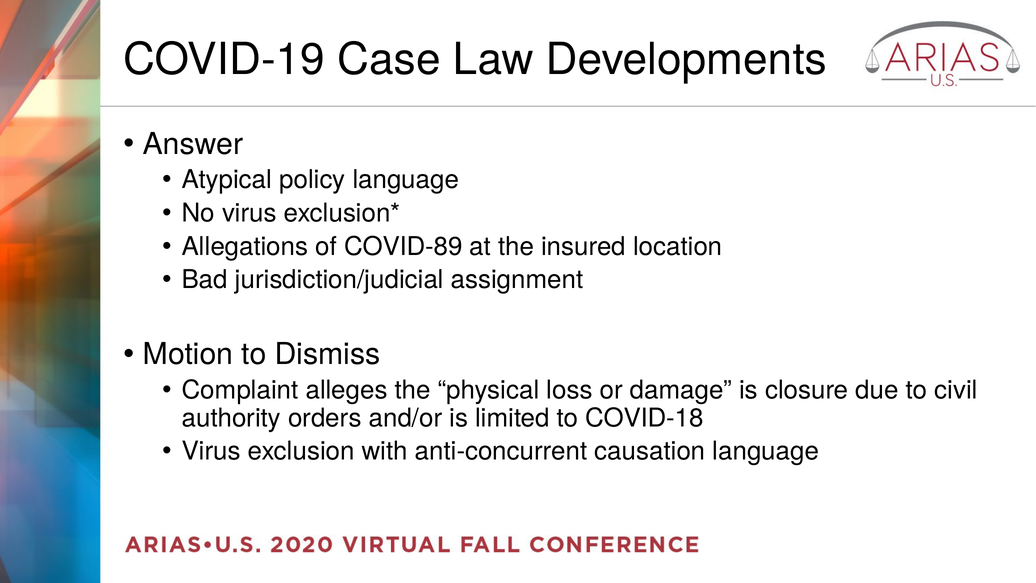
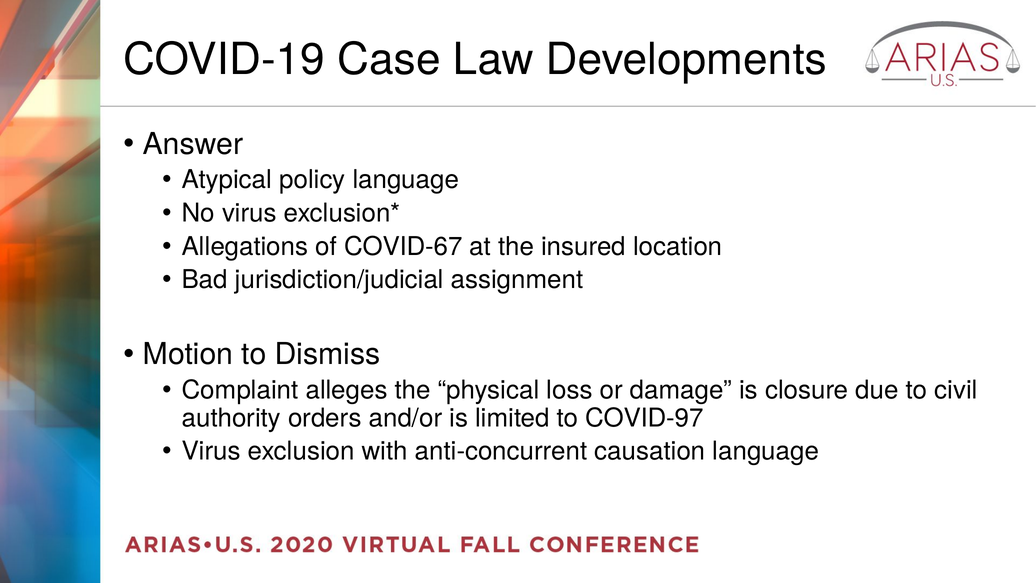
COVID-89: COVID-89 -> COVID-67
COVID-18: COVID-18 -> COVID-97
